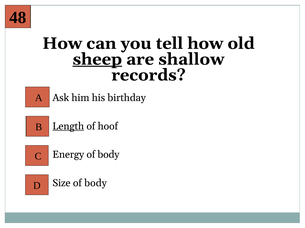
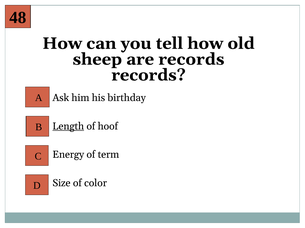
sheep underline: present -> none
are shallow: shallow -> records
body at (108, 155): body -> term
Size of body: body -> color
